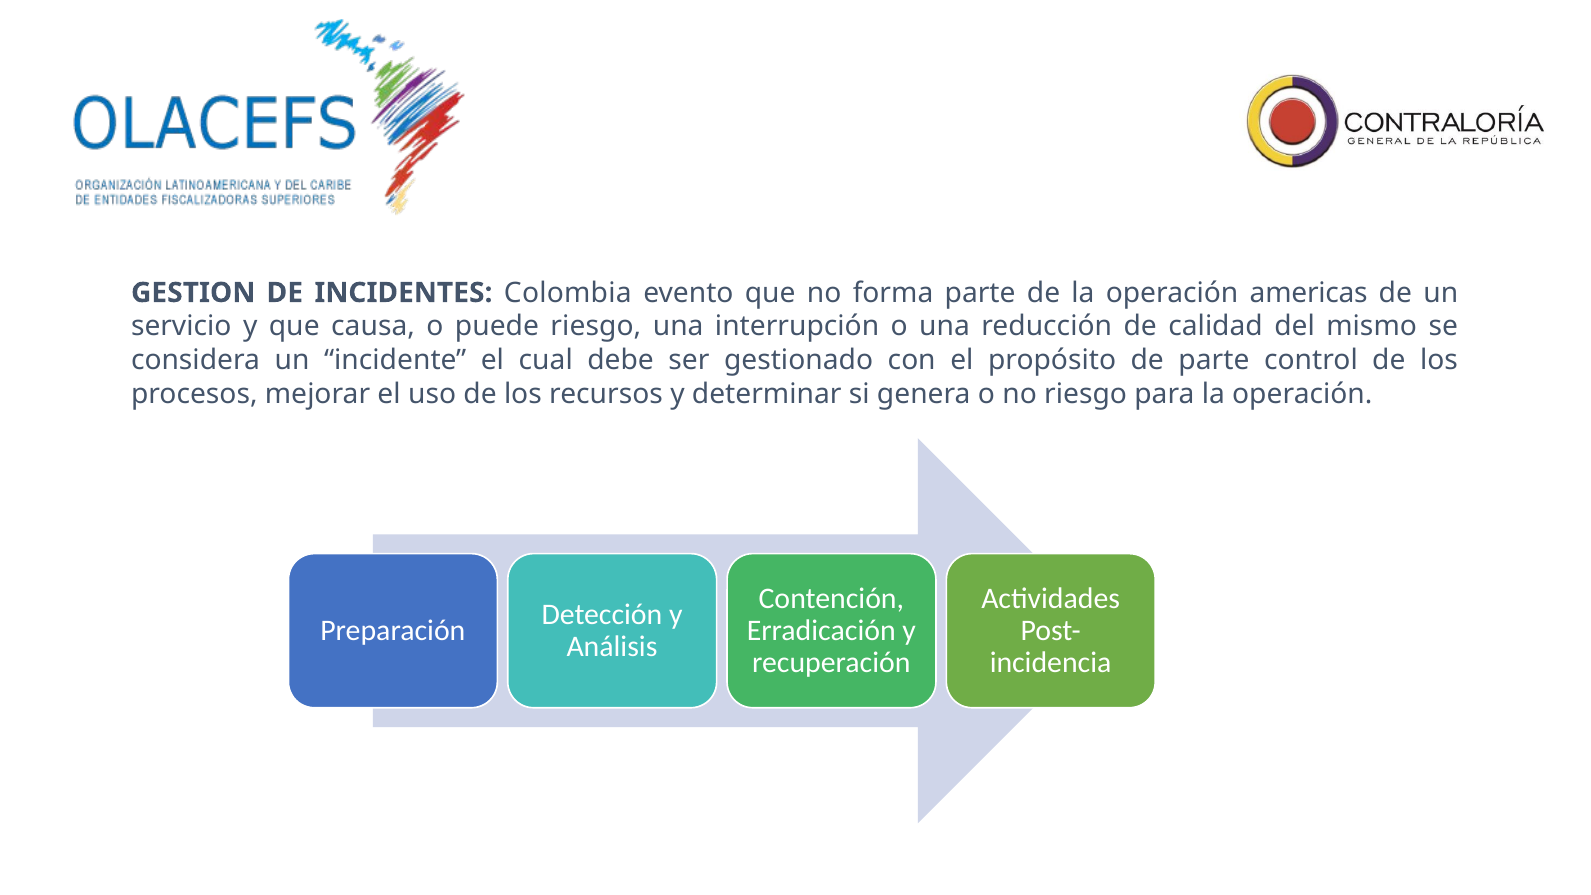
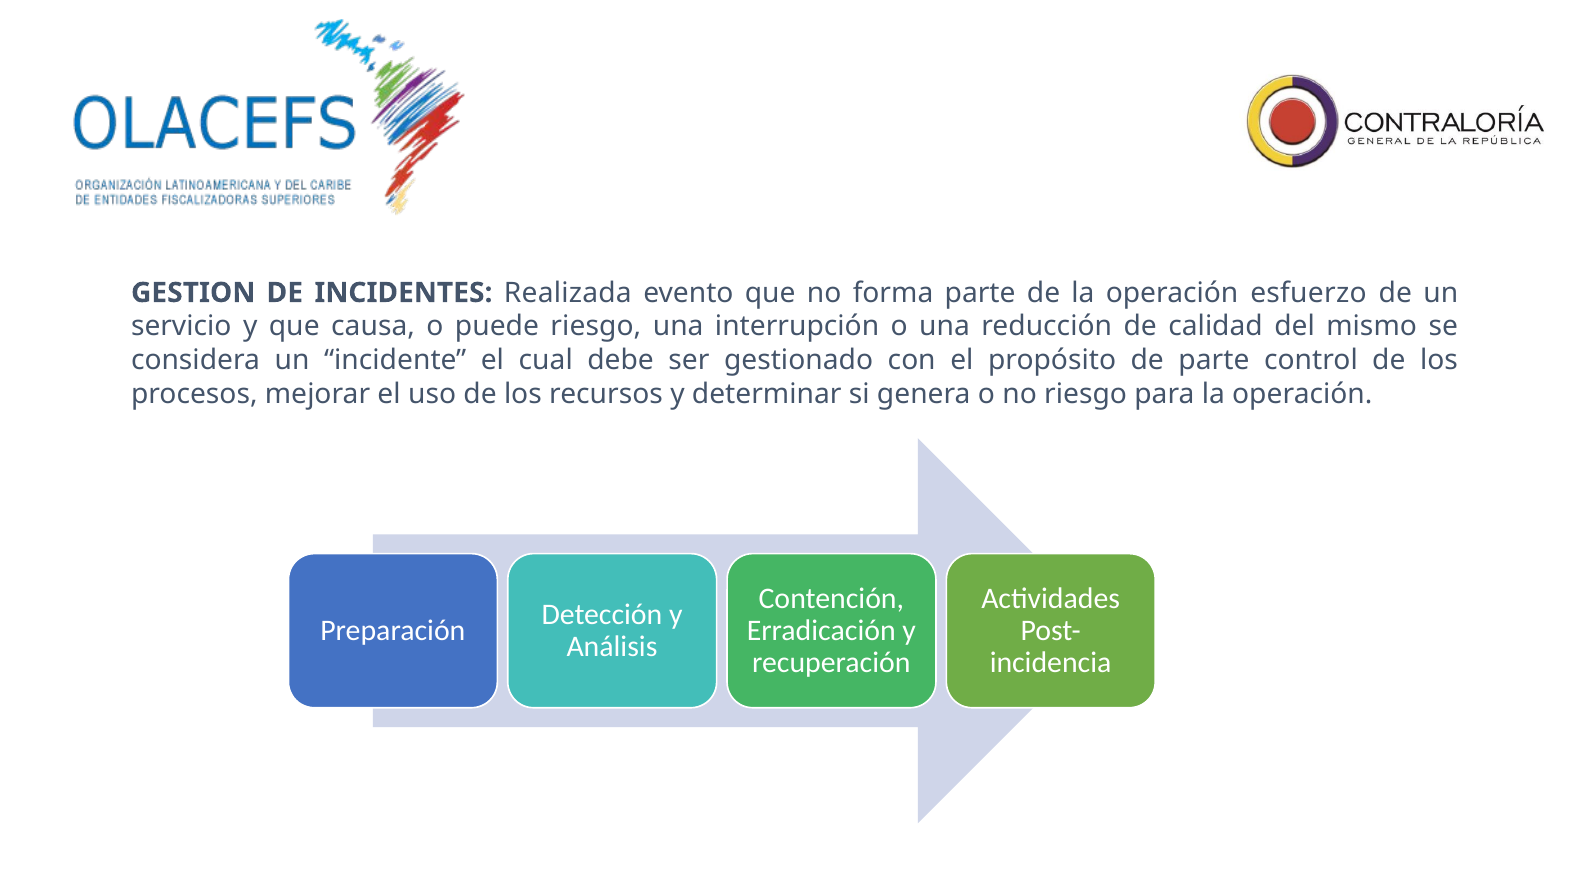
Colombia: Colombia -> Realizada
americas: americas -> esfuerzo
